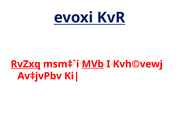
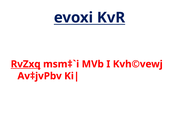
MVb underline: present -> none
